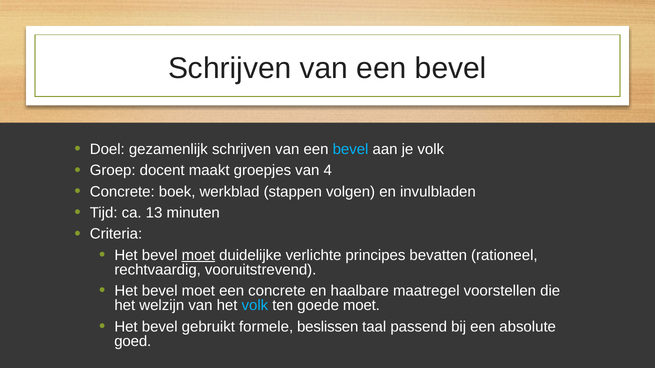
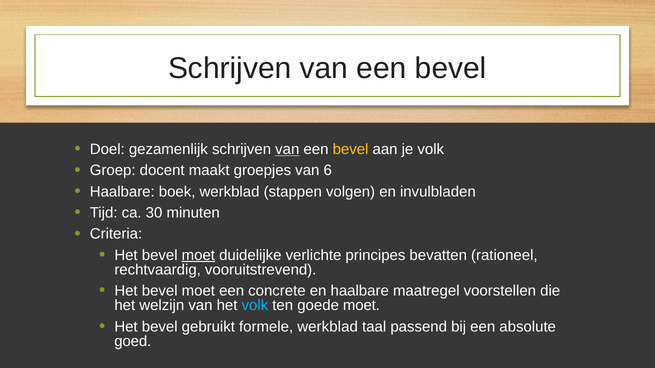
van at (287, 149) underline: none -> present
bevel at (351, 149) colour: light blue -> yellow
4: 4 -> 6
Concrete at (122, 192): Concrete -> Haalbare
13: 13 -> 30
formele beslissen: beslissen -> werkblad
